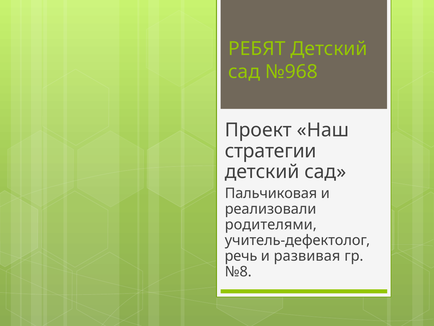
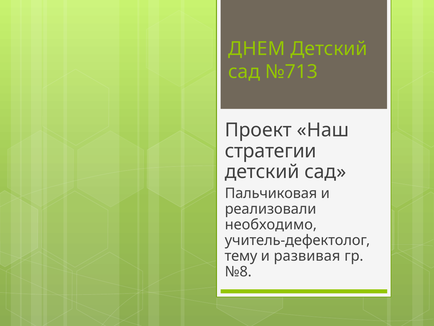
РЕБЯТ: РЕБЯТ -> ДНЕМ
№968: №968 -> №713
родителями: родителями -> необходимо
речь: речь -> тему
